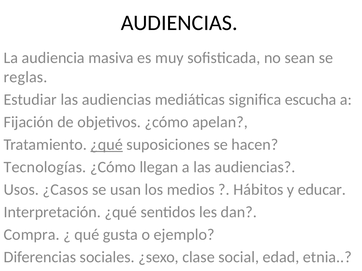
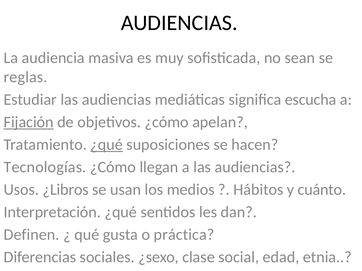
Fijación underline: none -> present
¿Casos: ¿Casos -> ¿Libros
educar: educar -> cuánto
Compra: Compra -> Definen
ejemplo: ejemplo -> práctica
